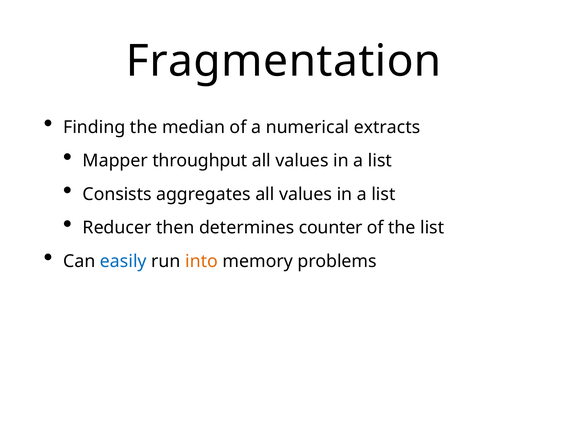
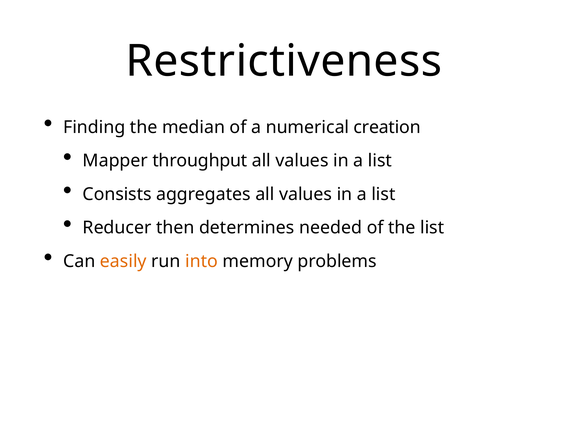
Fragmentation: Fragmentation -> Restrictiveness
extracts: extracts -> creation
counter: counter -> needed
easily colour: blue -> orange
